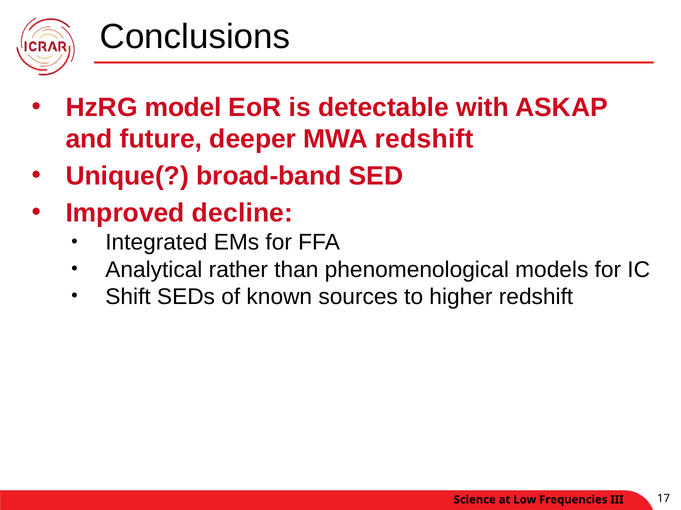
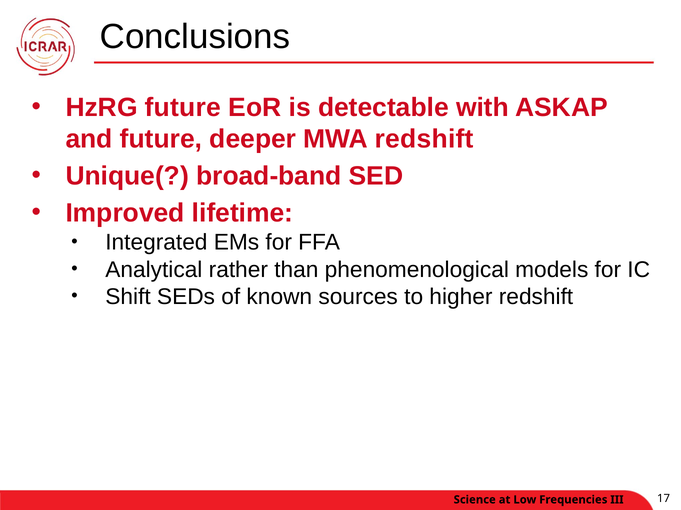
HzRG model: model -> future
decline: decline -> lifetime
